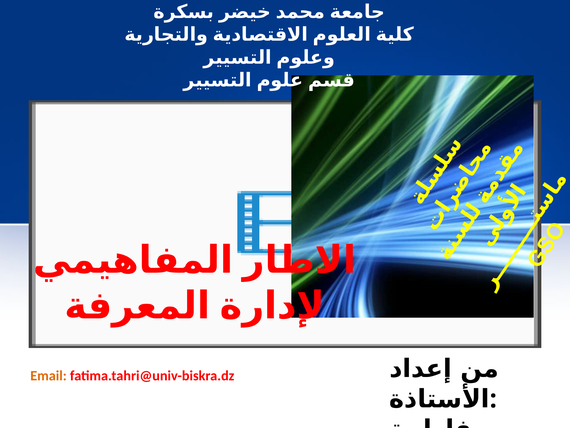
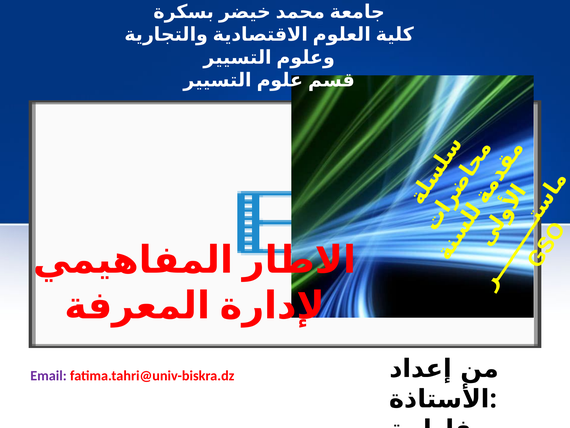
Email colour: orange -> purple
